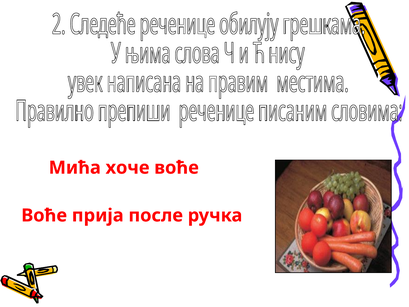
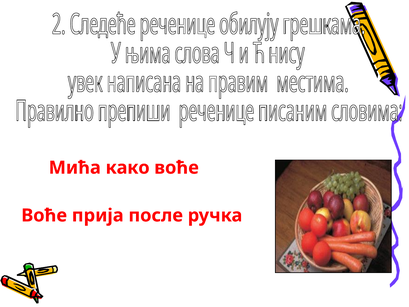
хоче: хоче -> како
